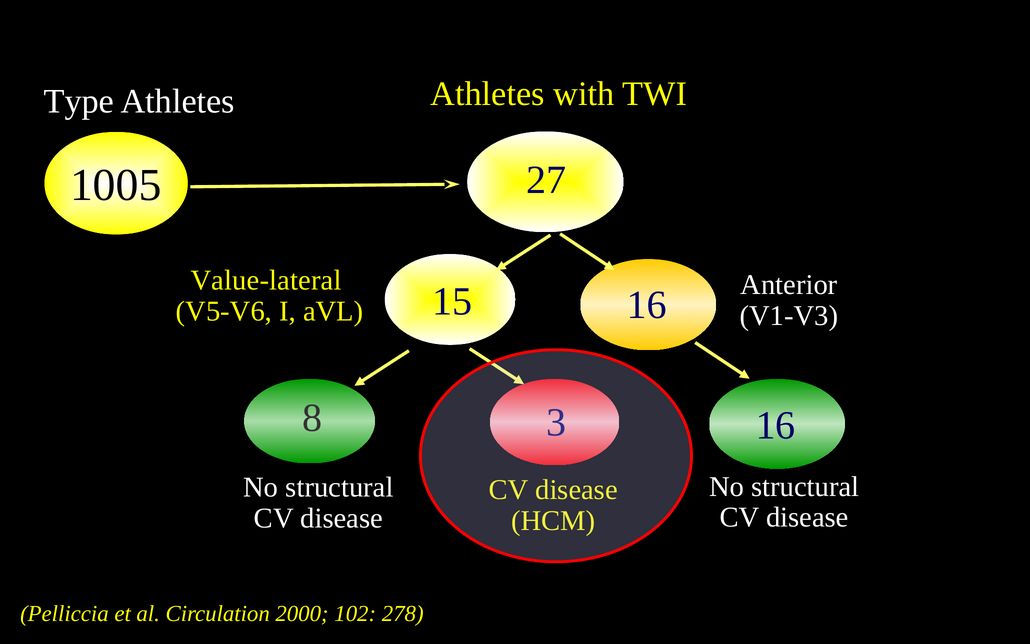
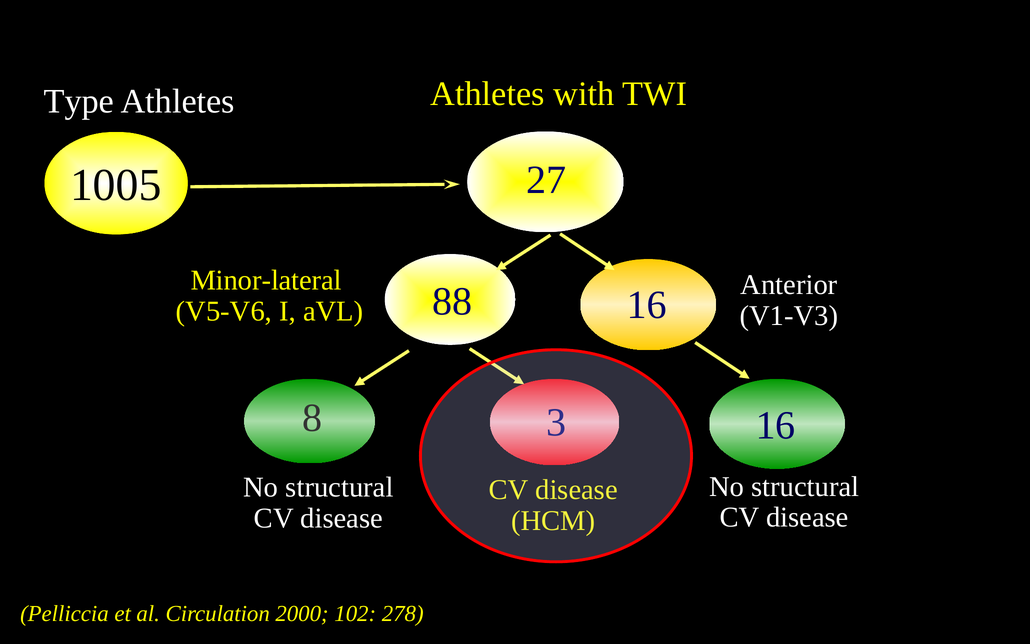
Value-lateral: Value-lateral -> Minor-lateral
15: 15 -> 88
